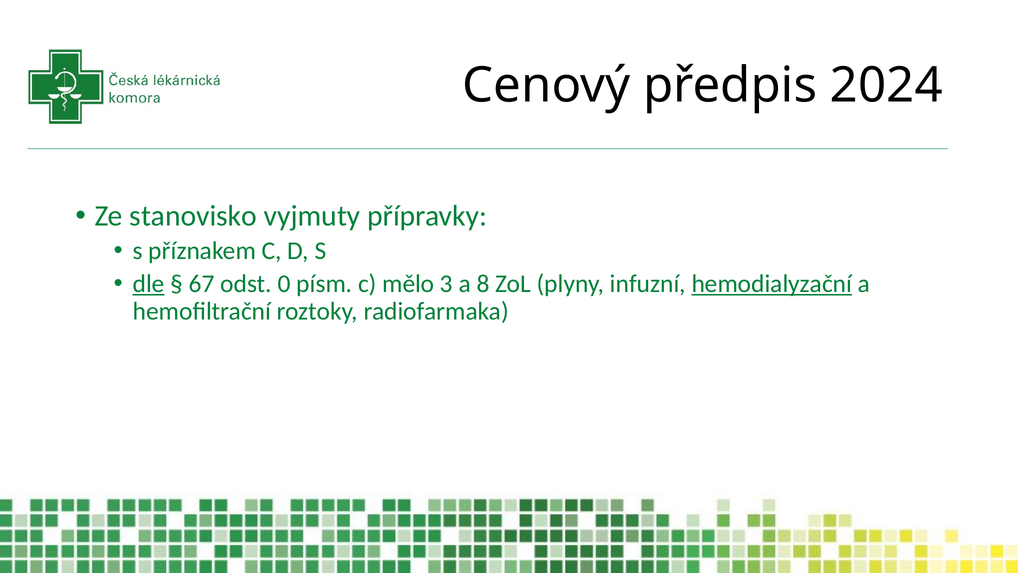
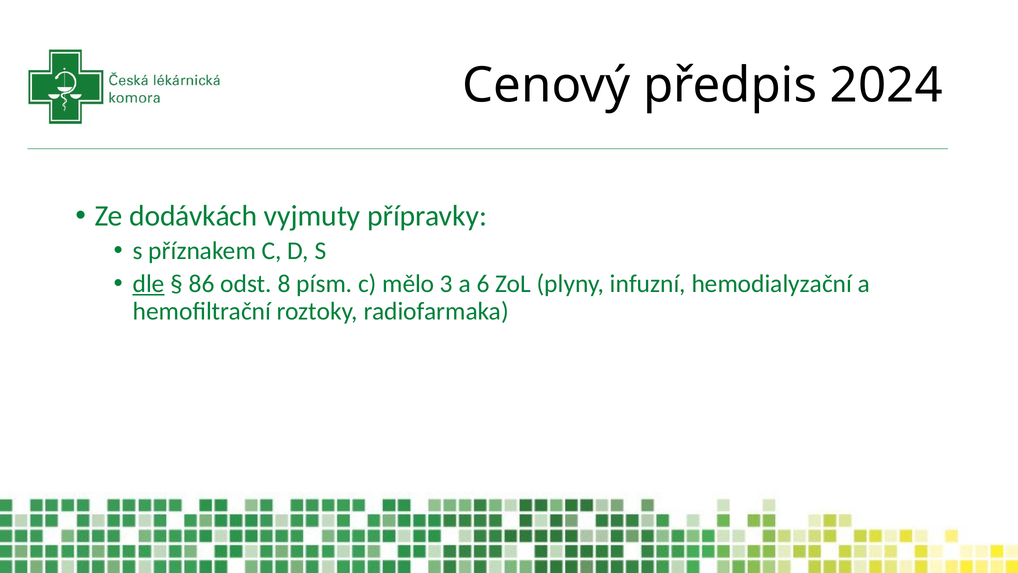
stanovisko: stanovisko -> dodávkách
67: 67 -> 86
0: 0 -> 8
8: 8 -> 6
hemodialyzační underline: present -> none
